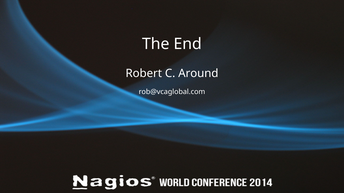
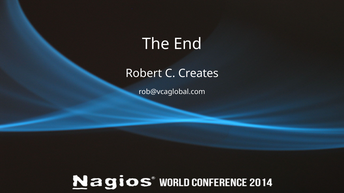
Around: Around -> Creates
